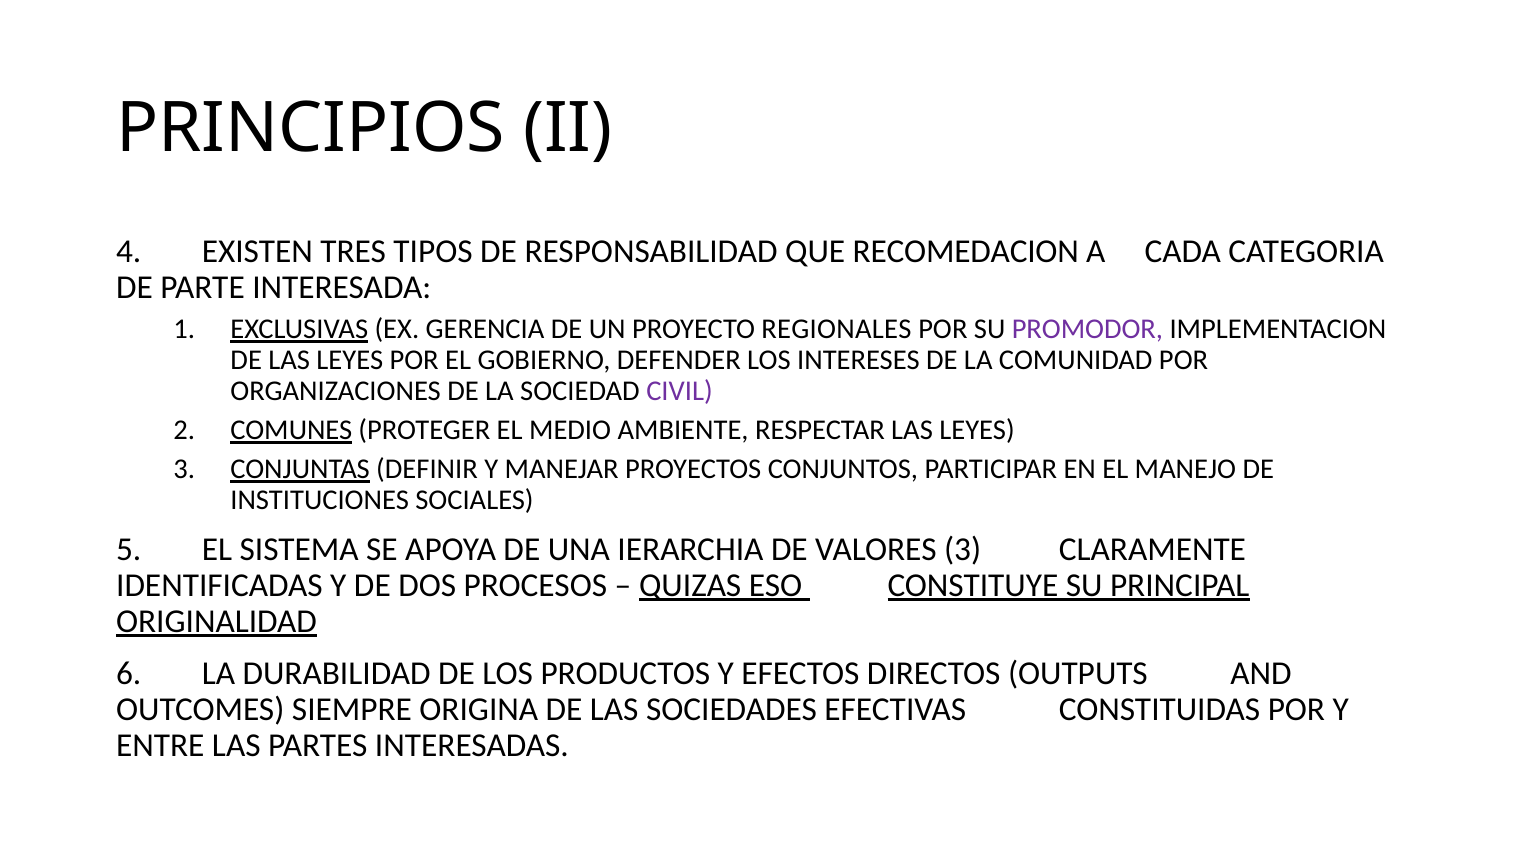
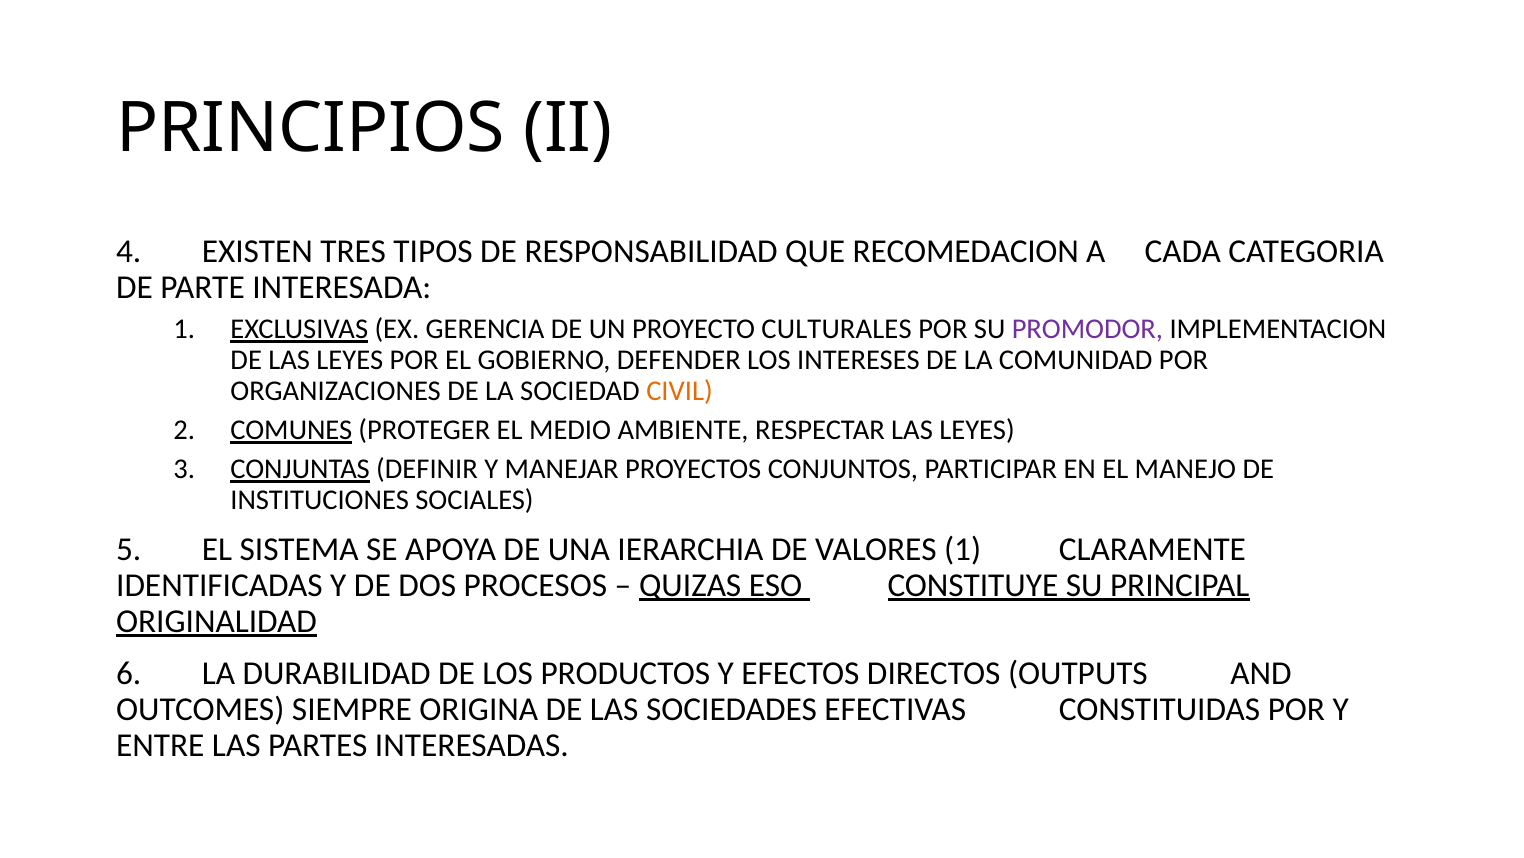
REGIONALES: REGIONALES -> CULTURALES
CIVIL colour: purple -> orange
VALORES 3: 3 -> 1
